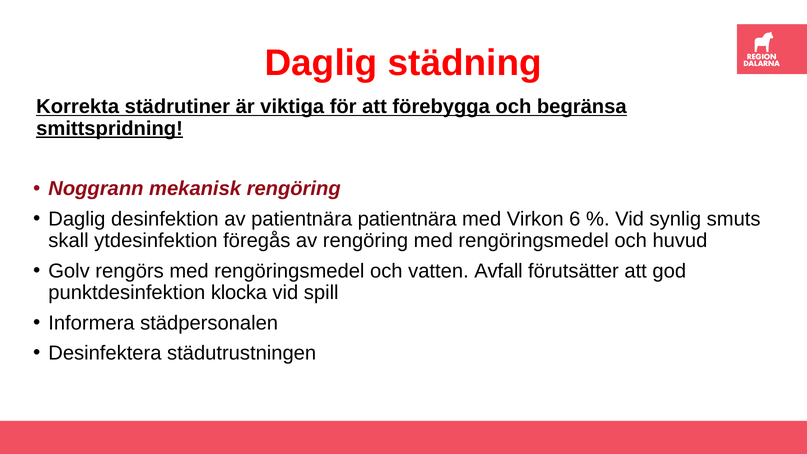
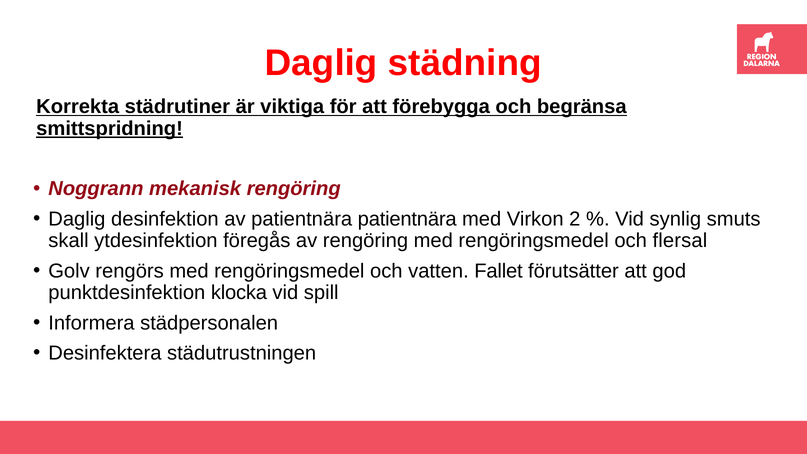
6: 6 -> 2
huvud: huvud -> flersal
Avfall: Avfall -> Fallet
